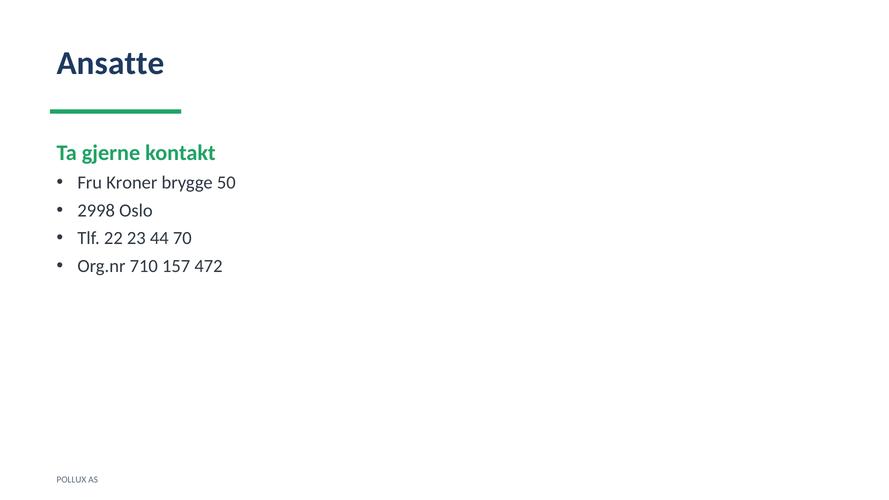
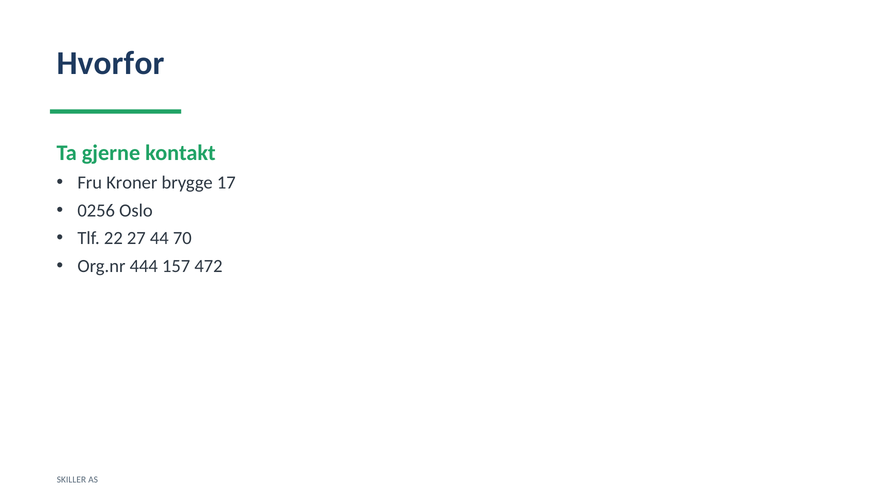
Ansatte: Ansatte -> Hvorfor
50: 50 -> 17
2998: 2998 -> 0256
23: 23 -> 27
710: 710 -> 444
POLLUX: POLLUX -> SKILLER
